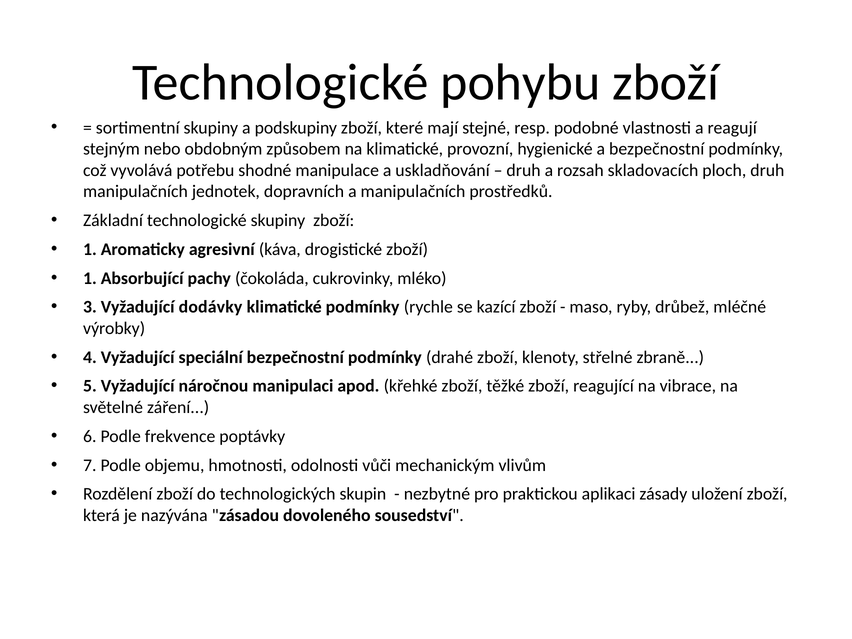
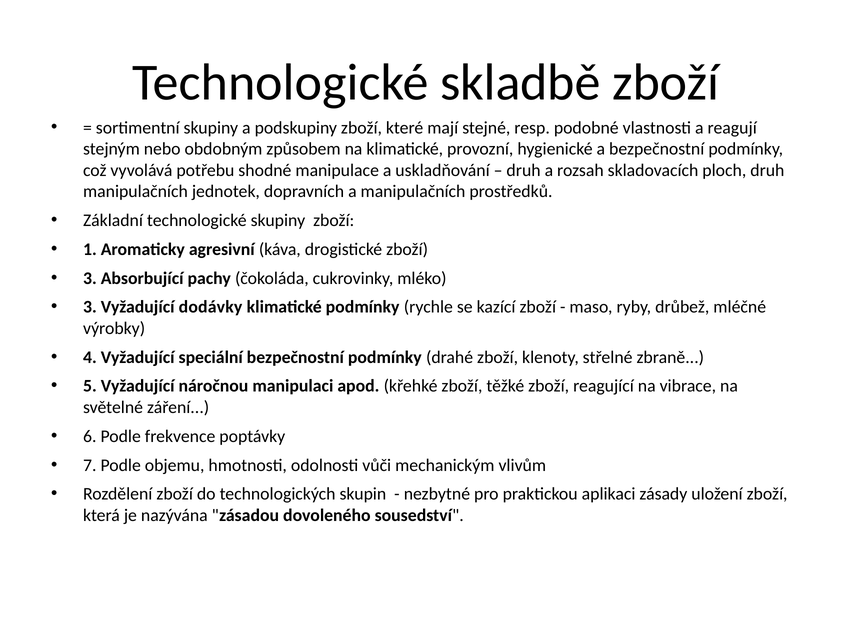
pohybu: pohybu -> skladbě
1 at (90, 278): 1 -> 3
